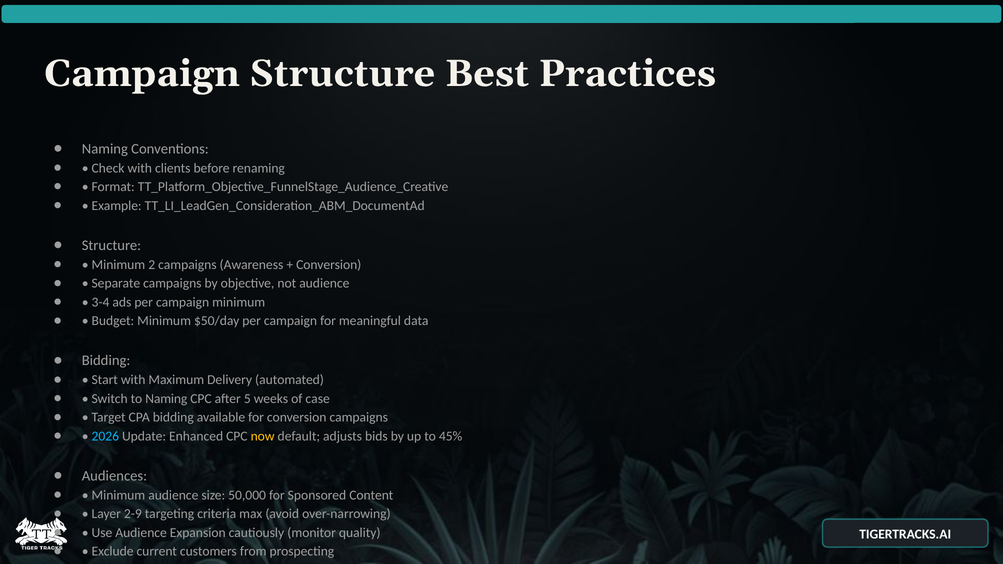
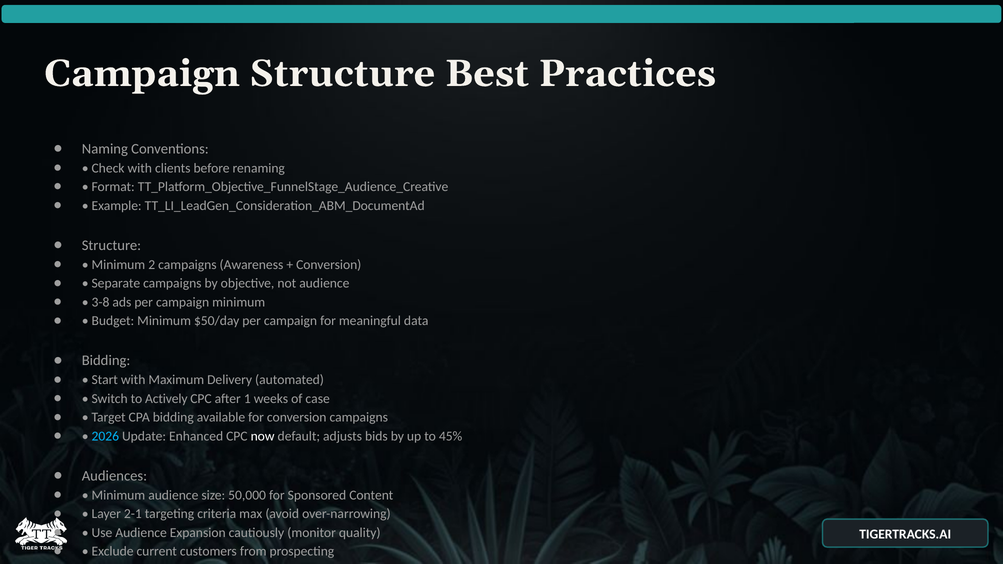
3-4: 3-4 -> 3-8
to Naming: Naming -> Actively
5: 5 -> 1
now colour: yellow -> white
2-9: 2-9 -> 2-1
